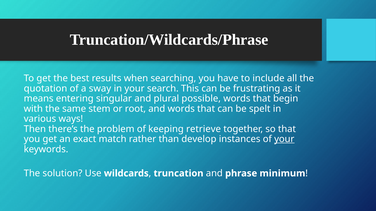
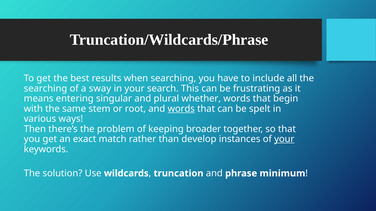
quotation at (45, 89): quotation -> searching
possible: possible -> whether
words at (181, 109) underline: none -> present
retrieve: retrieve -> broader
